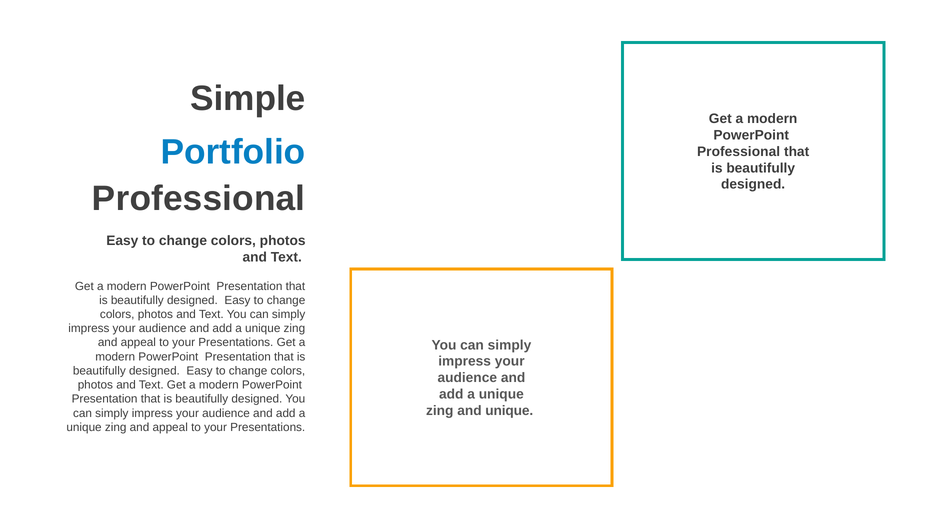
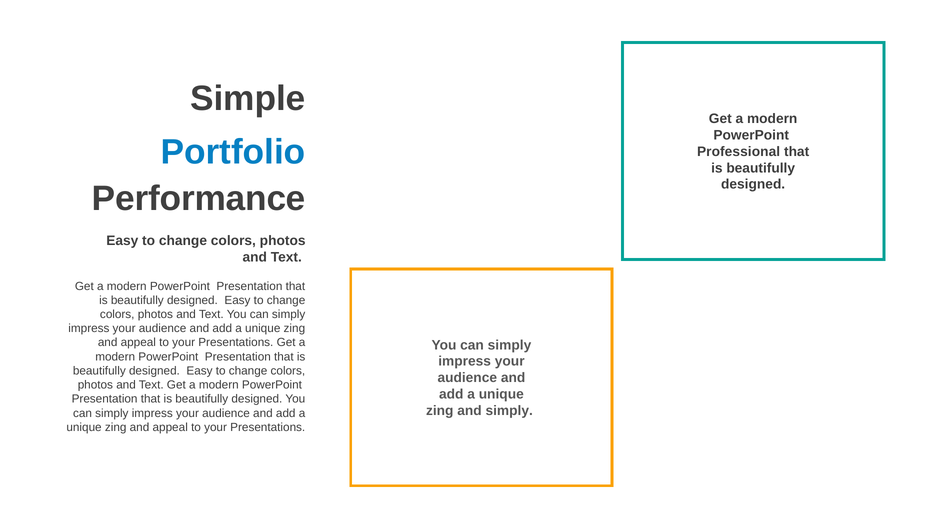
Professional at (199, 199): Professional -> Performance
and unique: unique -> simply
